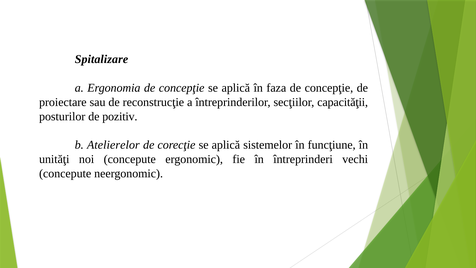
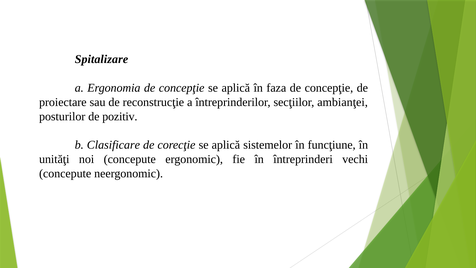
capacităţii: capacităţii -> ambianţei
Atelierelor: Atelierelor -> Clasificare
